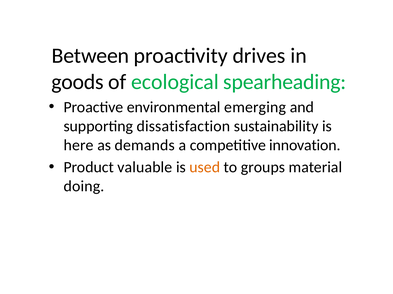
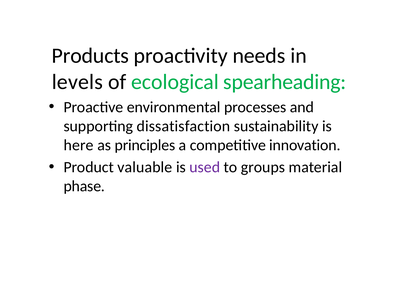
Between: Between -> Products
drives: drives -> needs
goods: goods -> levels
emerging: emerging -> processes
demands: demands -> principles
used colour: orange -> purple
doing: doing -> phase
